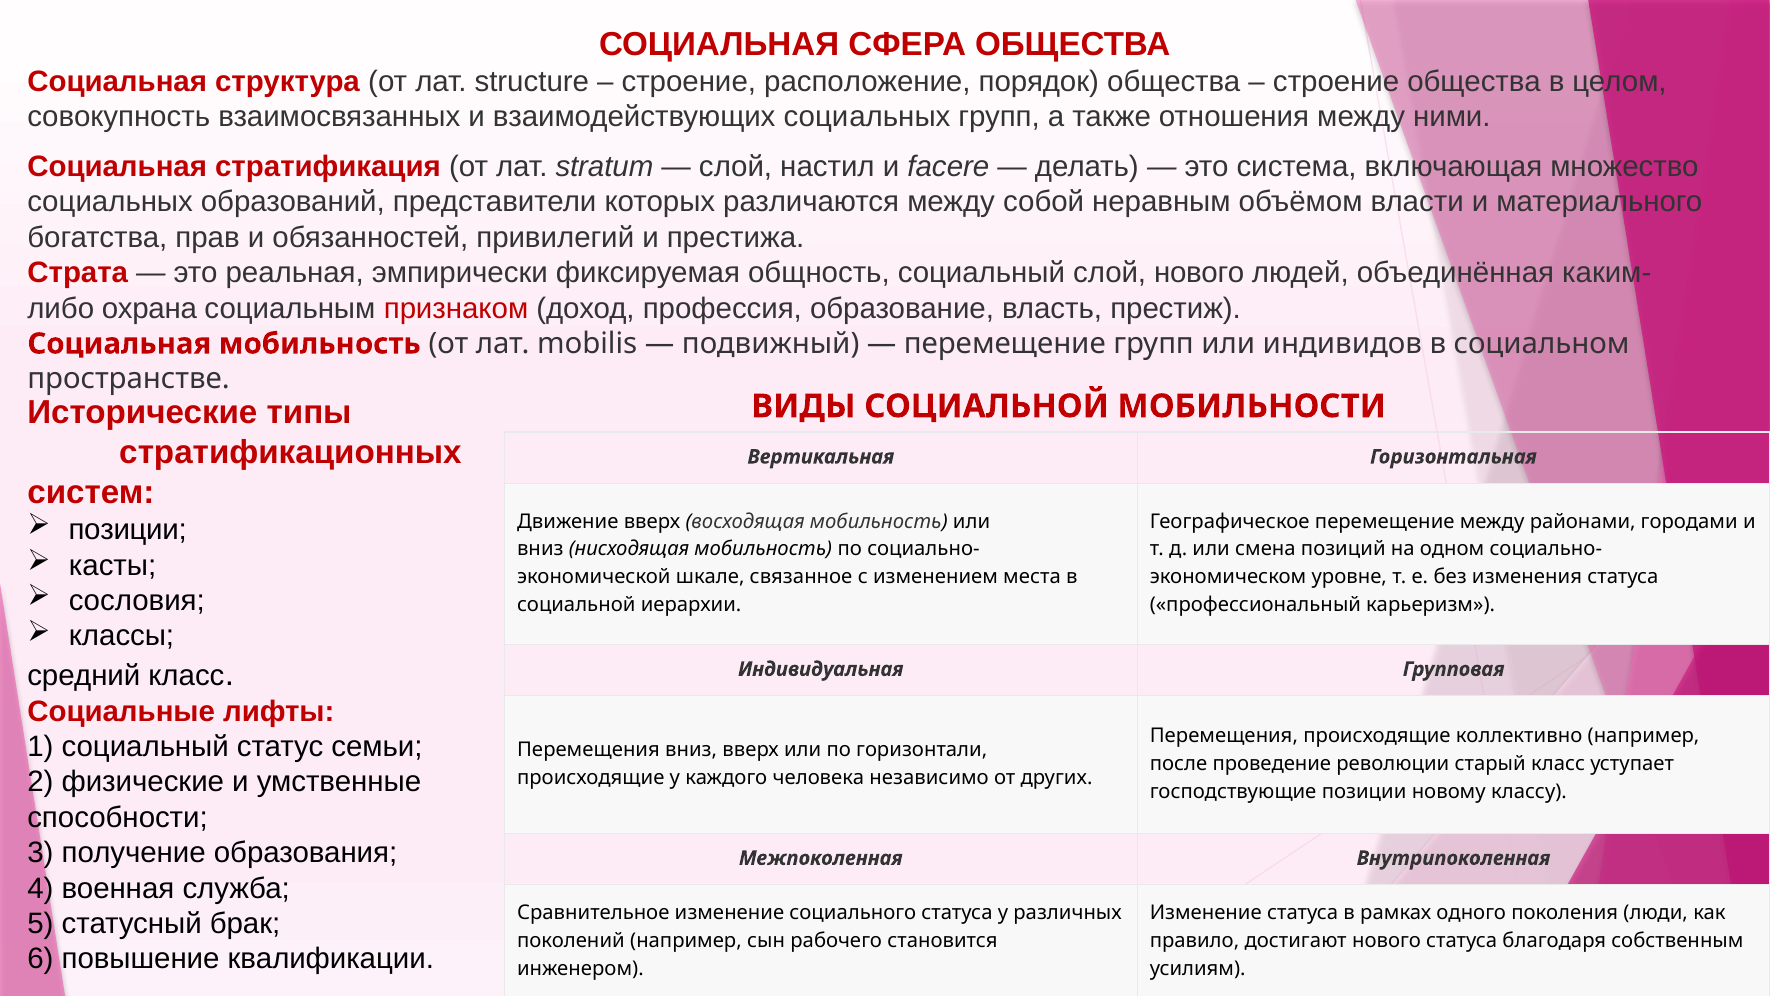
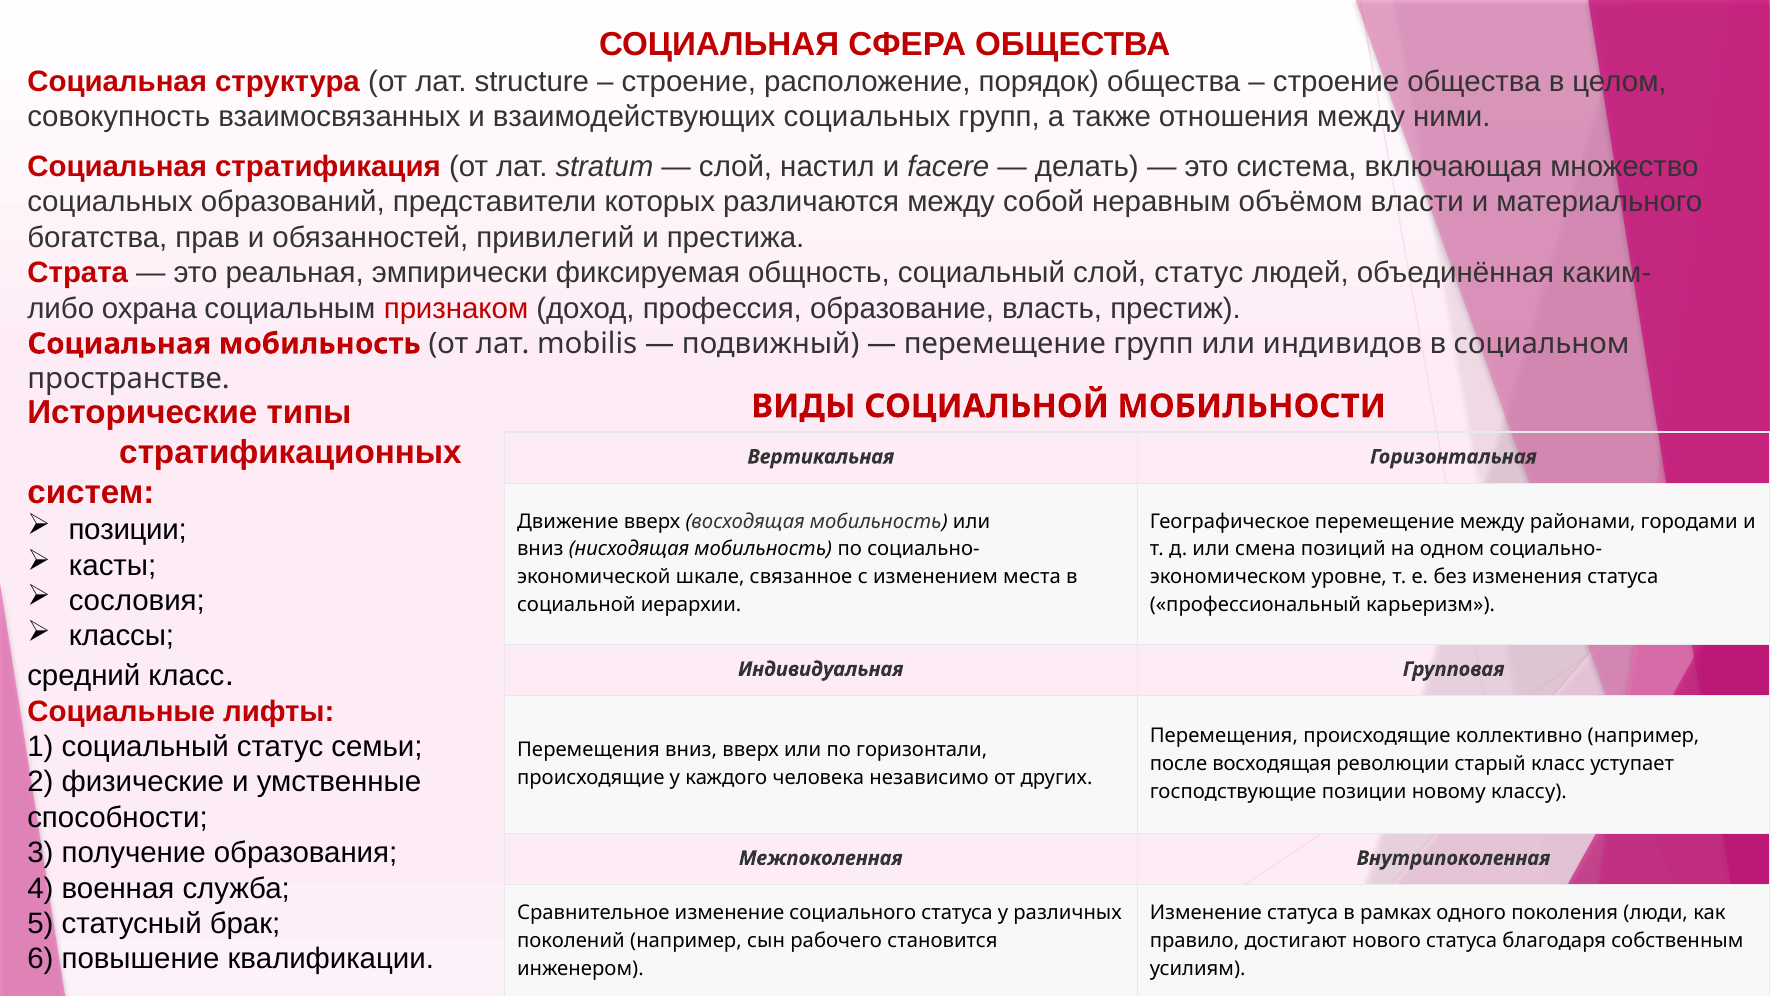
слой нового: нового -> статус
после проведение: проведение -> восходящая
